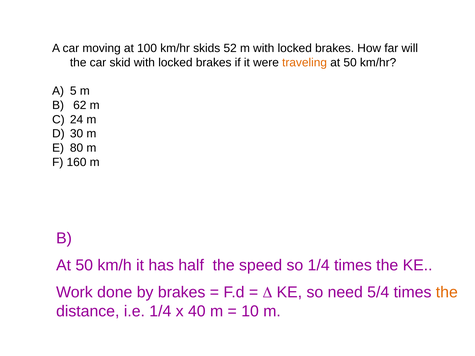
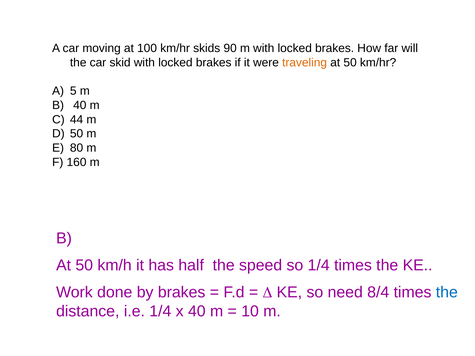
52: 52 -> 90
B 62: 62 -> 40
24: 24 -> 44
D 30: 30 -> 50
5/4: 5/4 -> 8/4
the at (447, 292) colour: orange -> blue
